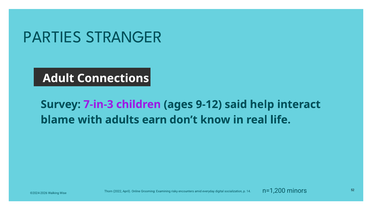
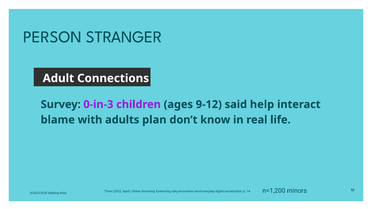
PARTIES: PARTIES -> PERSON
7-in-3: 7-in-3 -> 0-in-3
earn: earn -> plan
